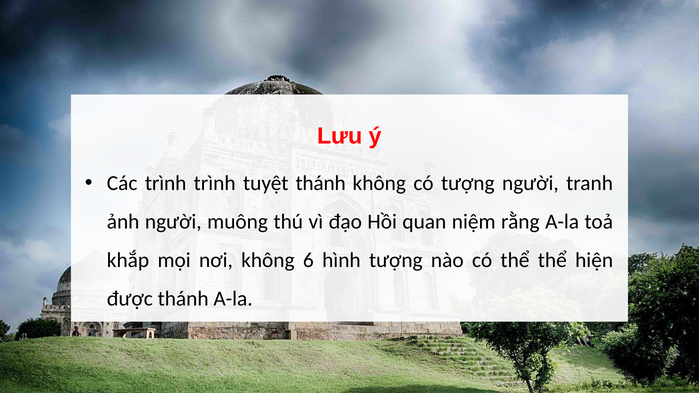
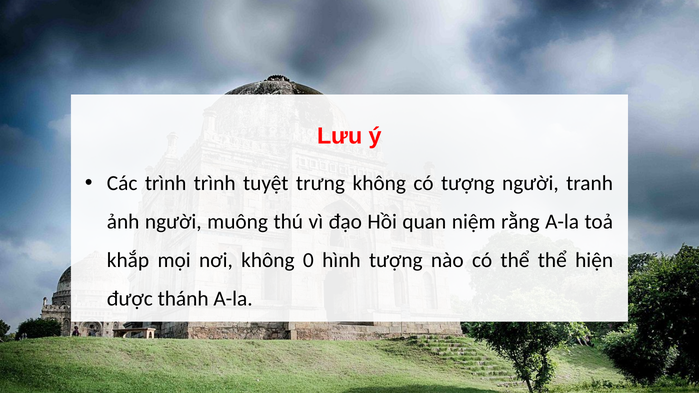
tuyệt thánh: thánh -> trưng
6: 6 -> 0
